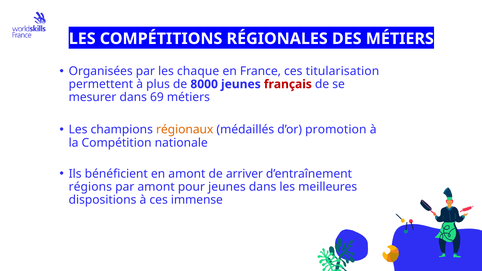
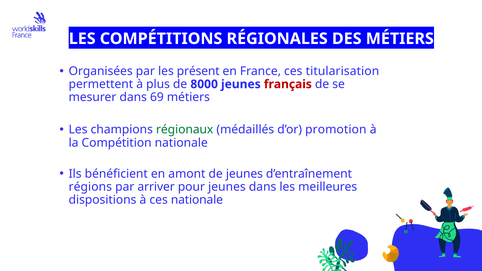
chaque: chaque -> présent
régionaux colour: orange -> green
de arriver: arriver -> jeunes
par amont: amont -> arriver
ces immense: immense -> nationale
